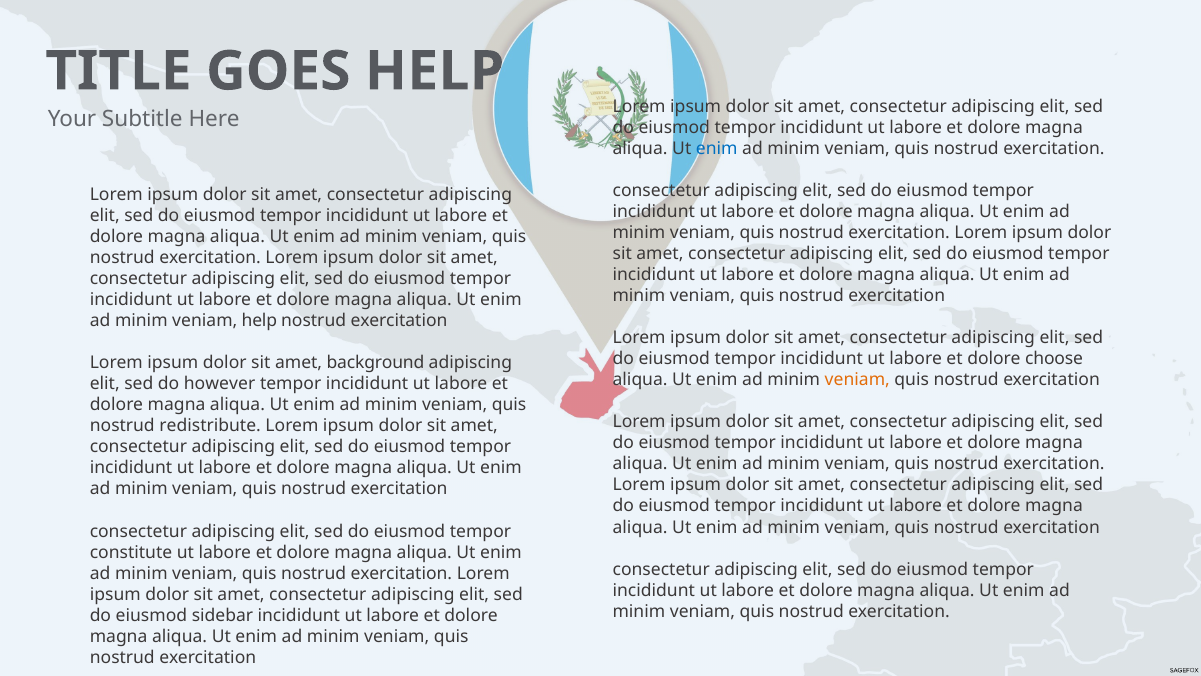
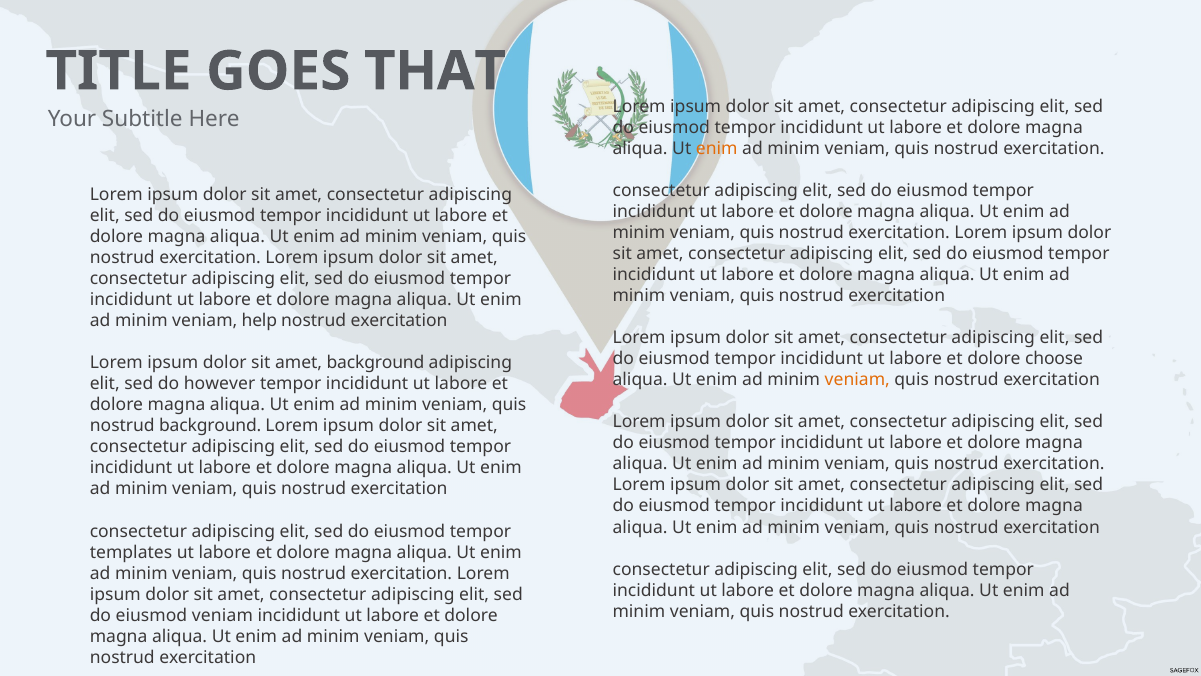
GOES HELP: HELP -> THAT
enim at (717, 148) colour: blue -> orange
nostrud redistribute: redistribute -> background
constitute: constitute -> templates
eiusmod sidebar: sidebar -> veniam
